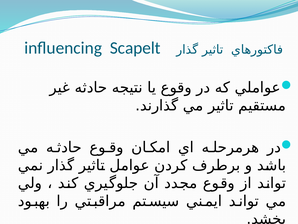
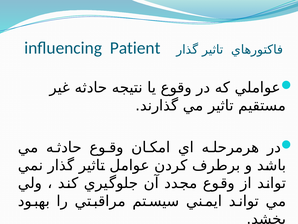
Scapelt: Scapelt -> Patient
